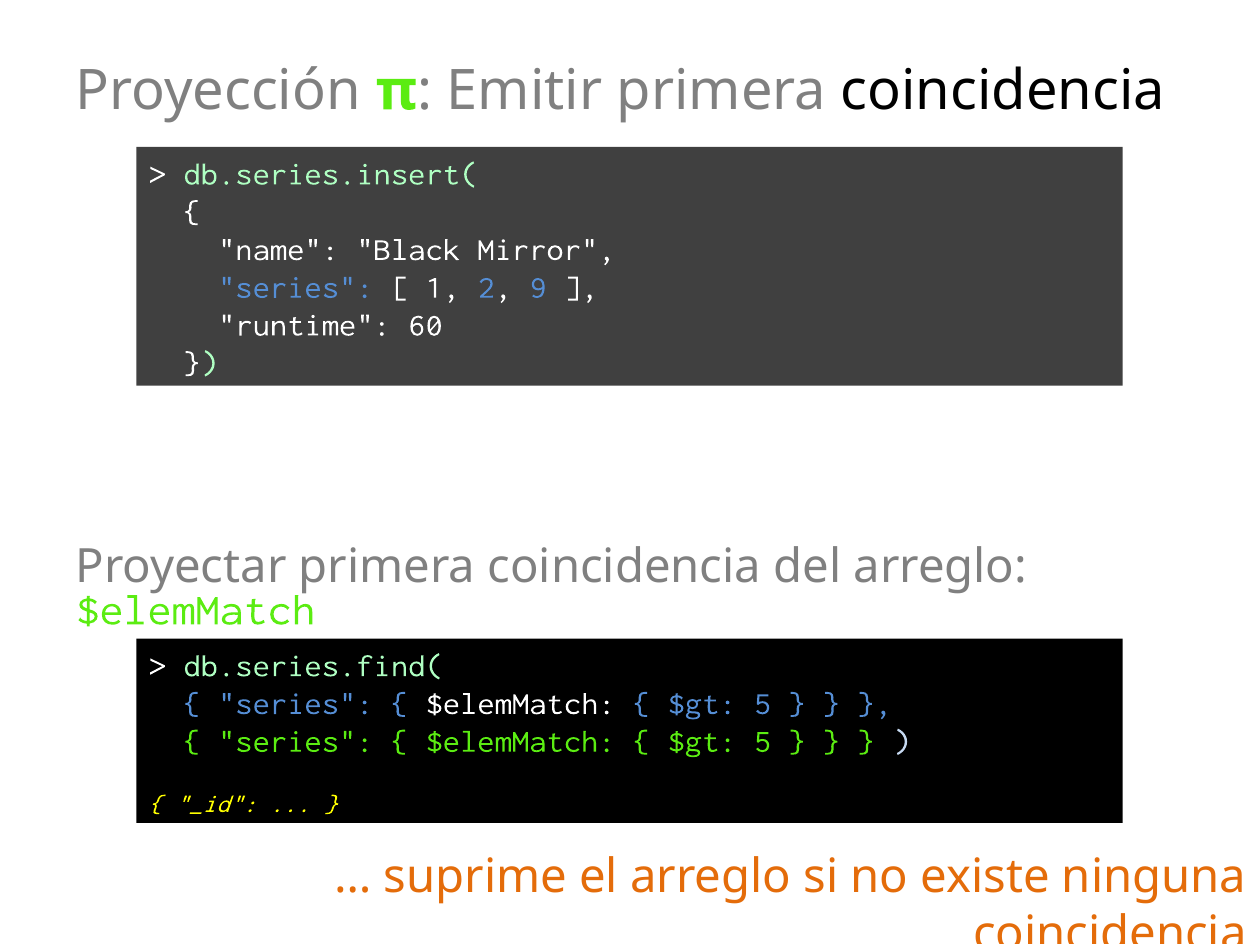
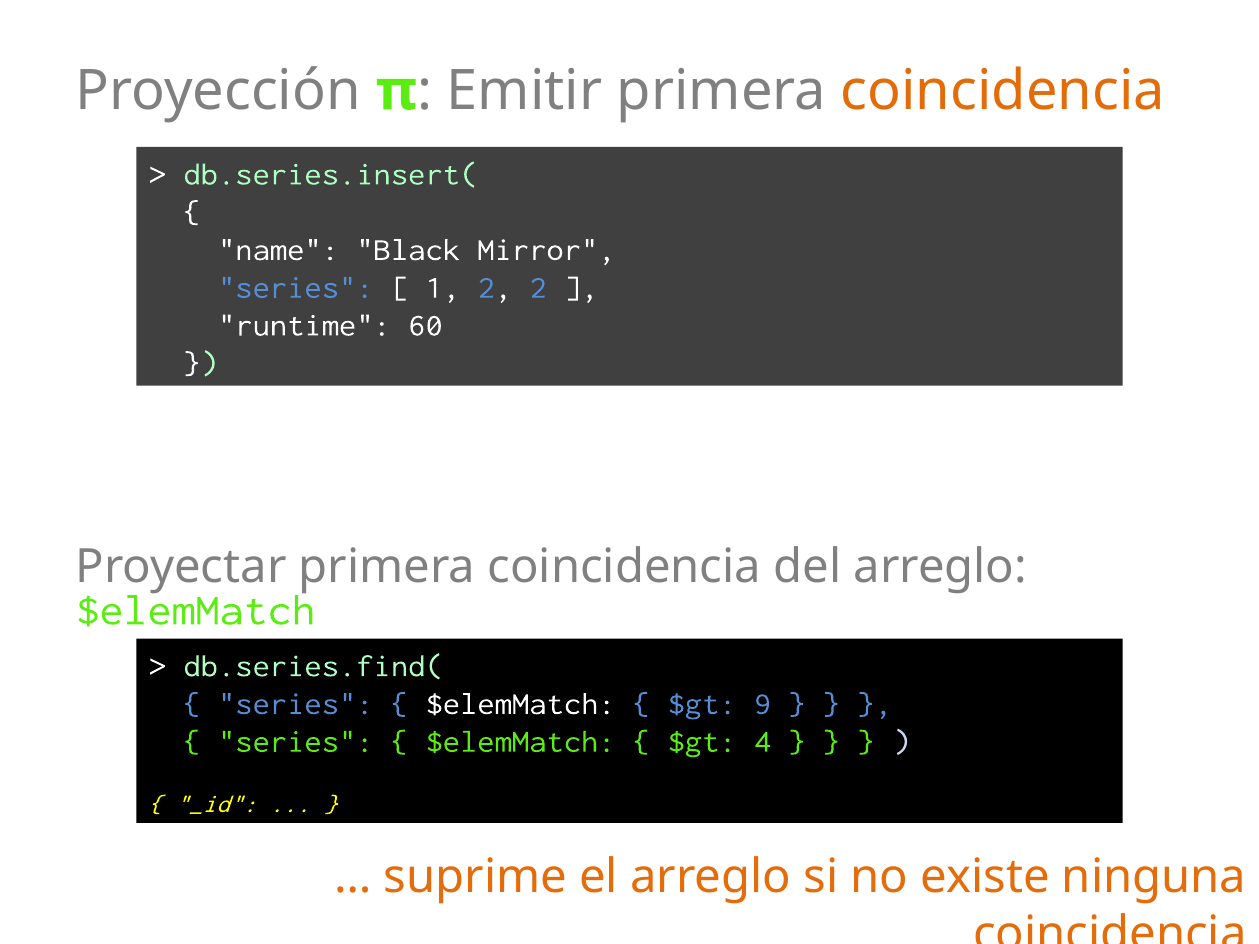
coincidencia at (1003, 91) colour: black -> orange
2 9: 9 -> 2
5 at (762, 704): 5 -> 9
5 at (762, 742): 5 -> 4
